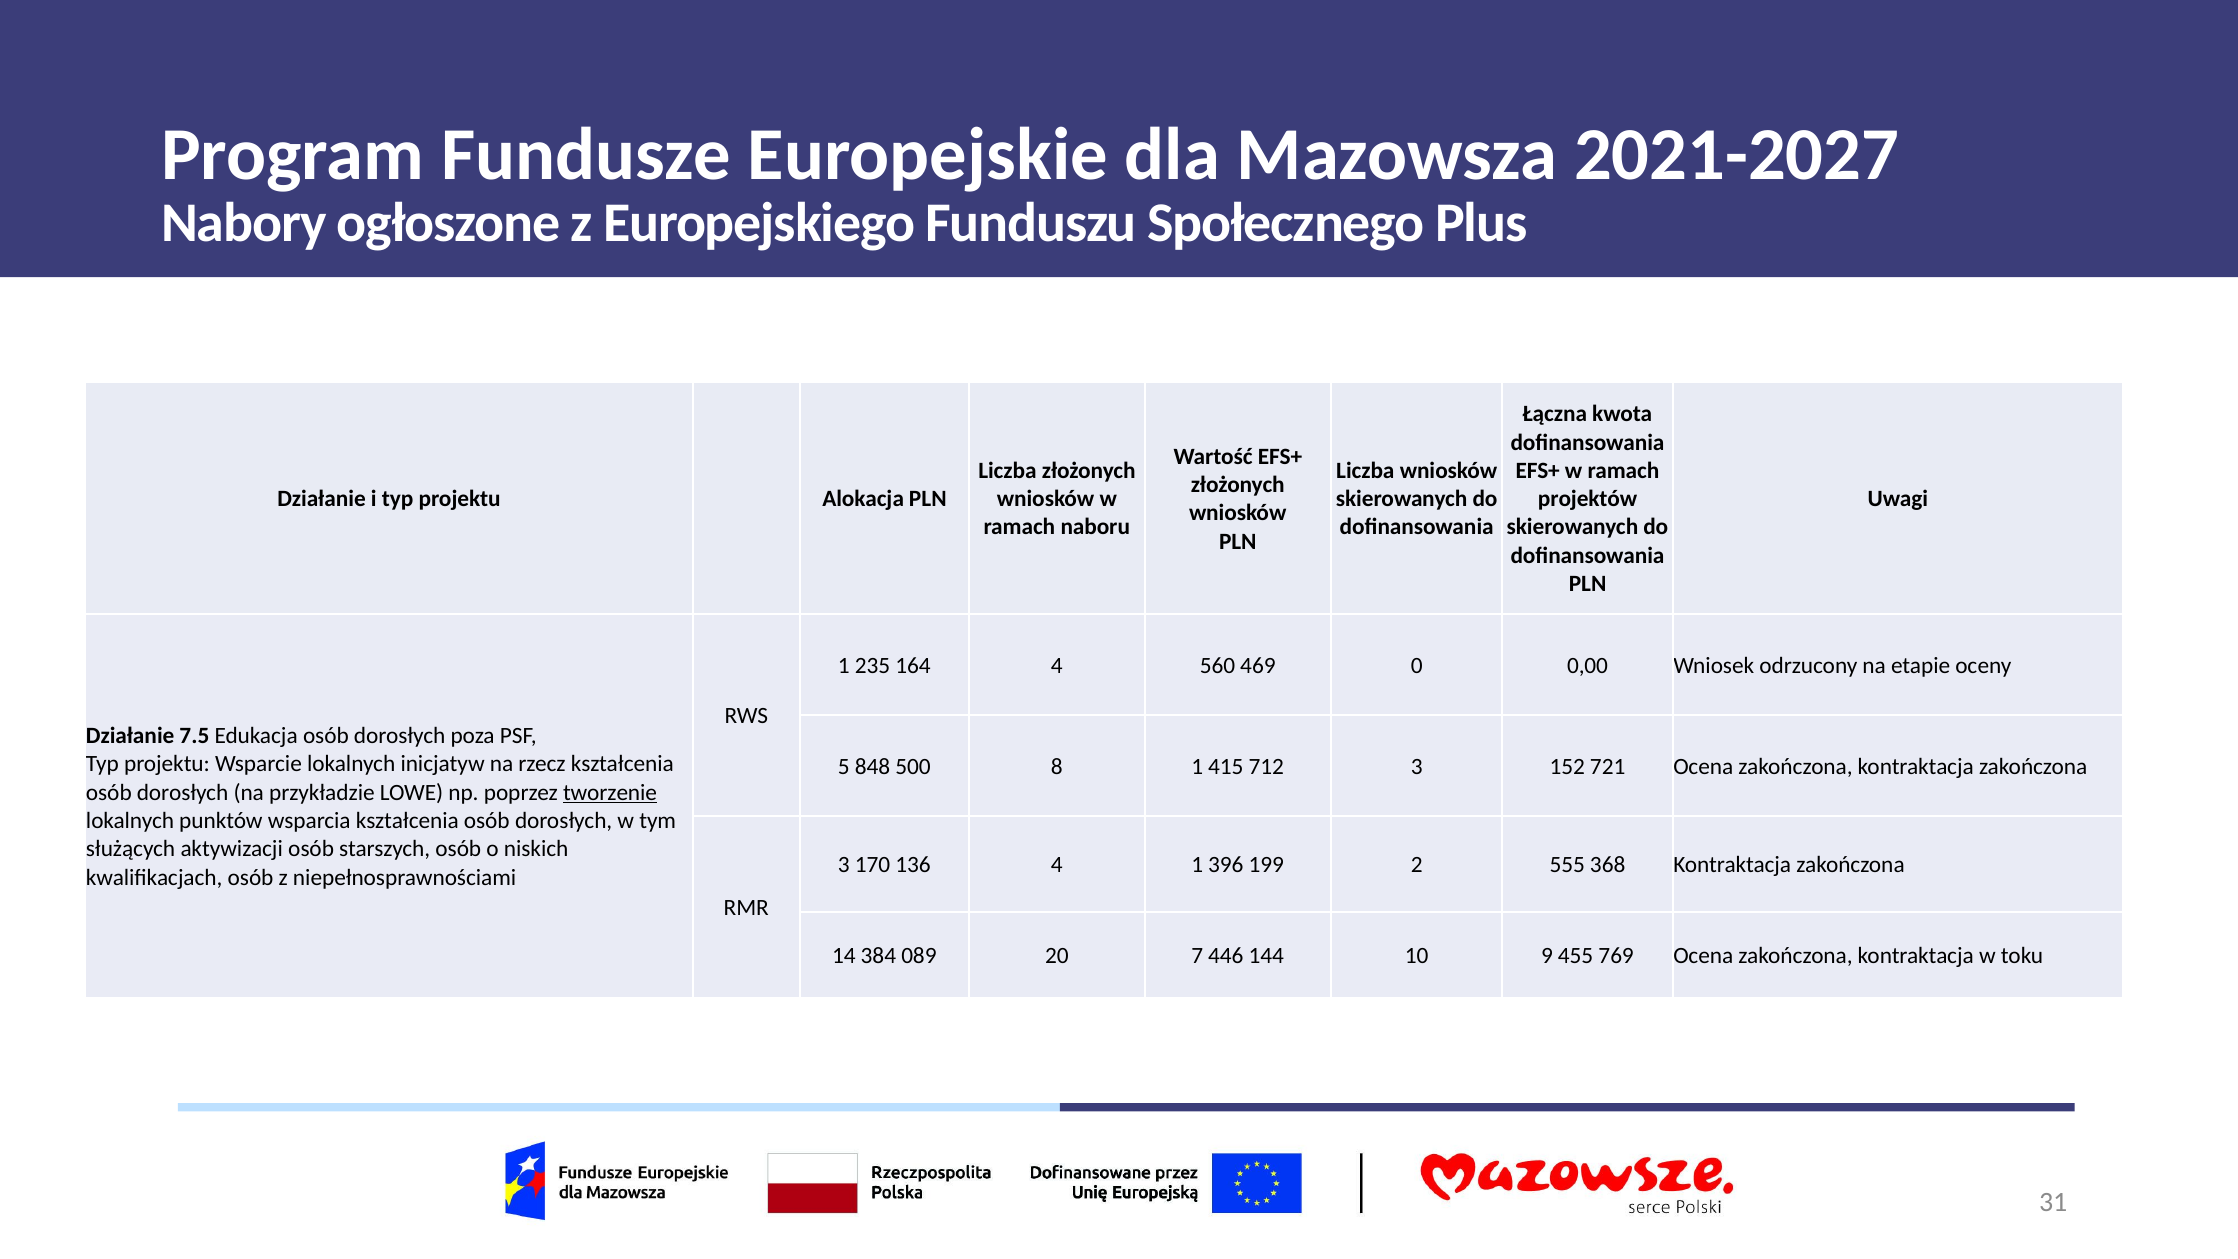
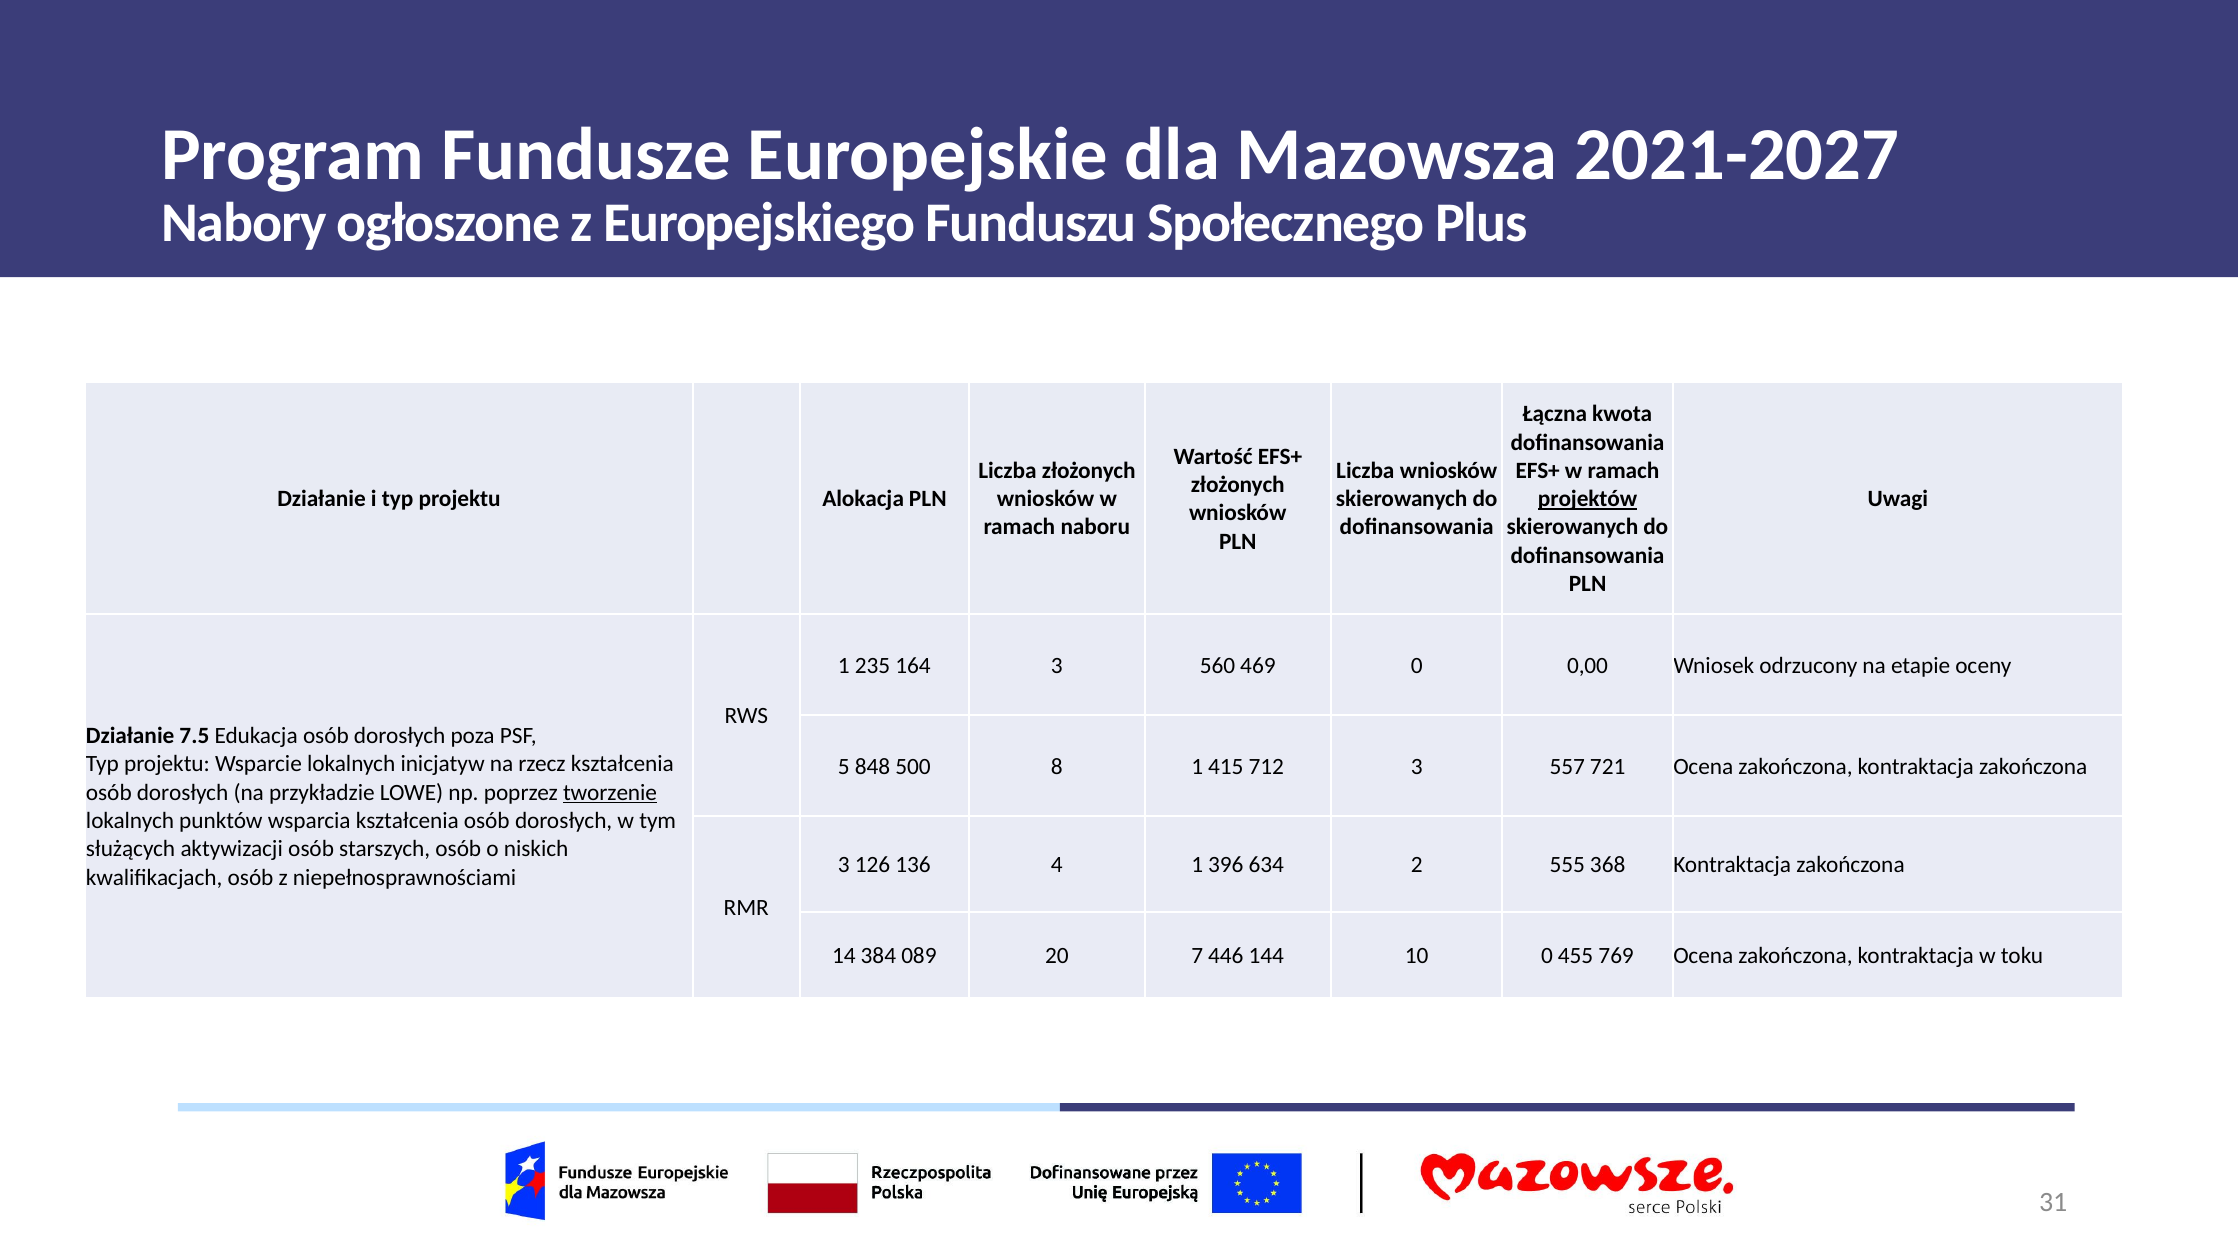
projektów underline: none -> present
164 4: 4 -> 3
152: 152 -> 557
170: 170 -> 126
199: 199 -> 634
10 9: 9 -> 0
